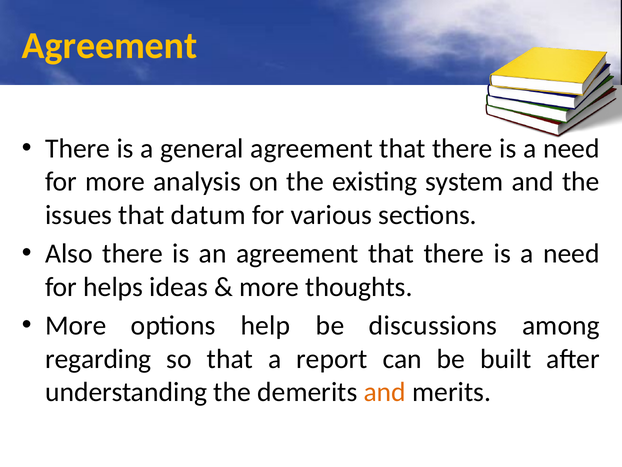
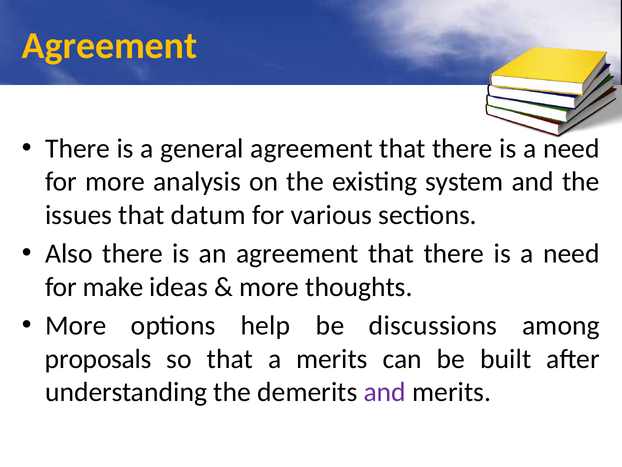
helps: helps -> make
regarding: regarding -> proposals
a report: report -> merits
and at (385, 392) colour: orange -> purple
